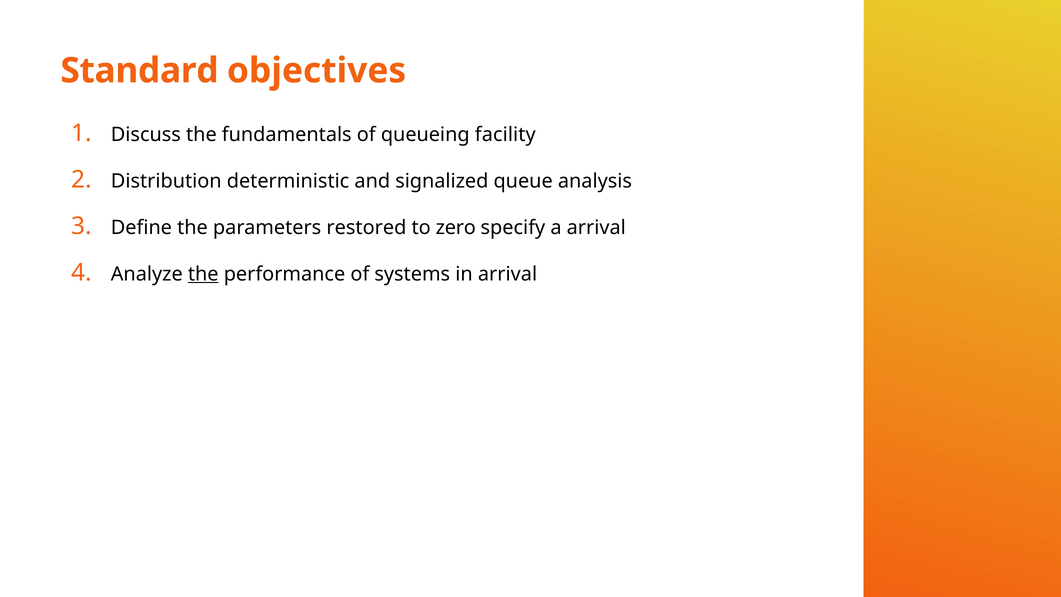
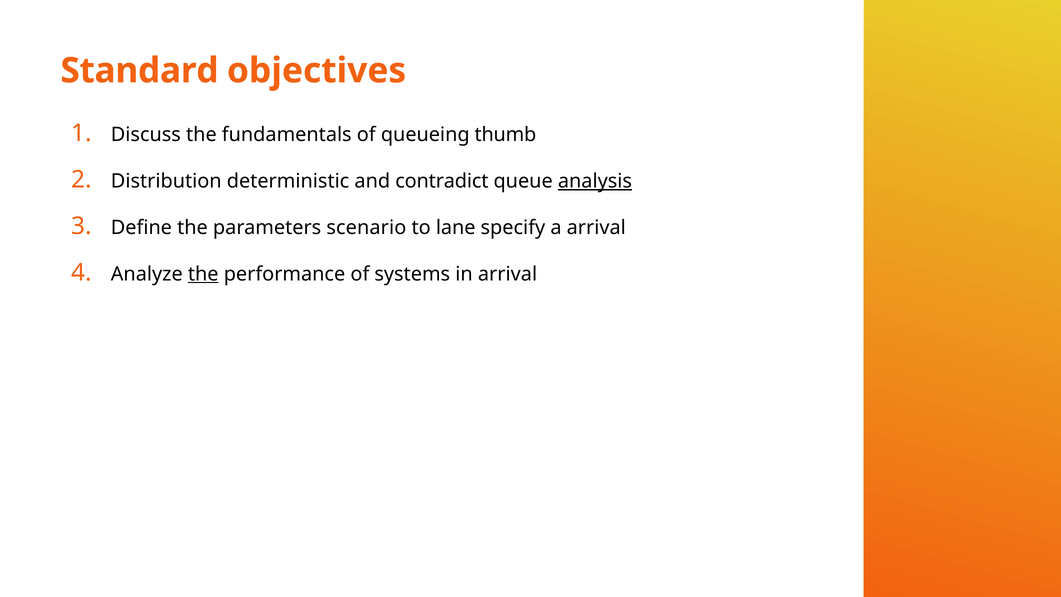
facility: facility -> thumb
signalized: signalized -> contradict
analysis underline: none -> present
restored: restored -> scenario
zero: zero -> lane
